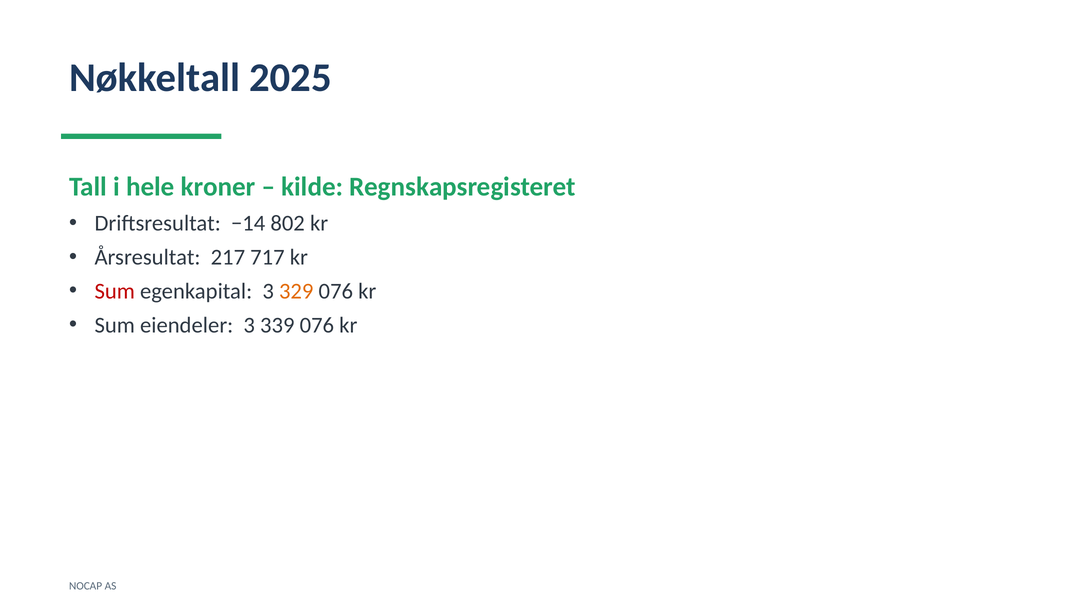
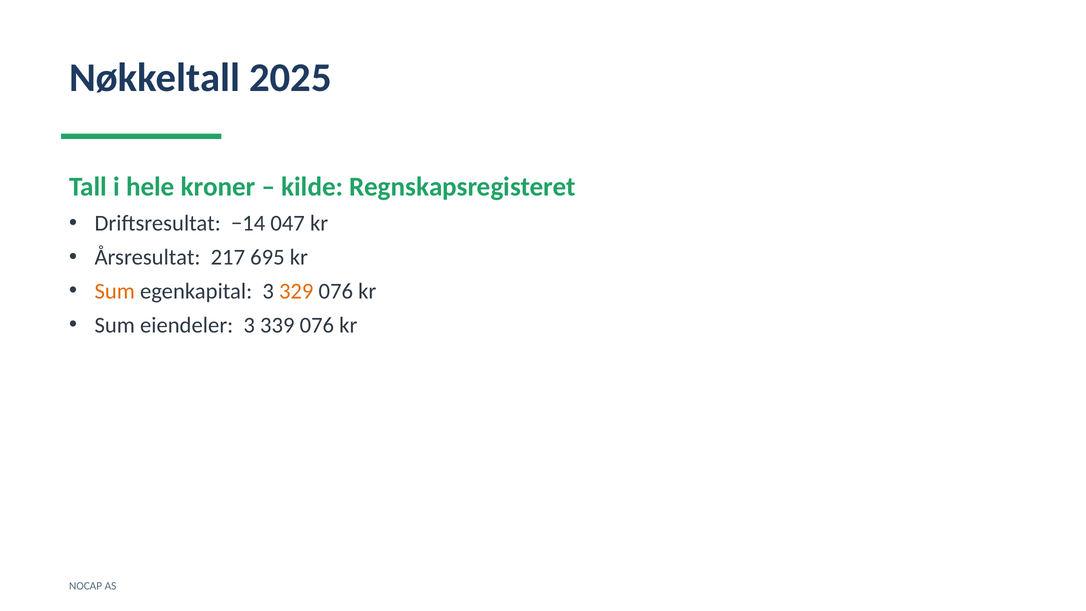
802: 802 -> 047
717: 717 -> 695
Sum at (115, 291) colour: red -> orange
